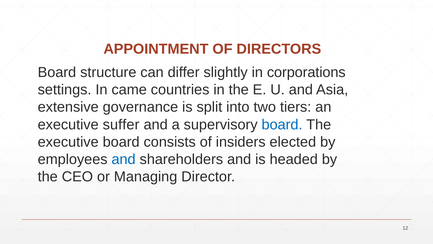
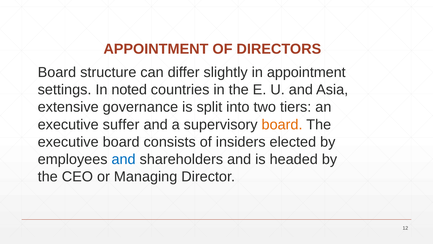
in corporations: corporations -> appointment
came: came -> noted
board at (282, 124) colour: blue -> orange
